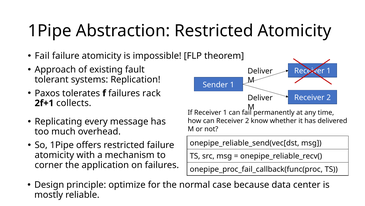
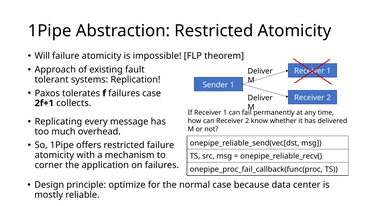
Fail at (42, 56): Fail -> Will
failures rack: rack -> case
